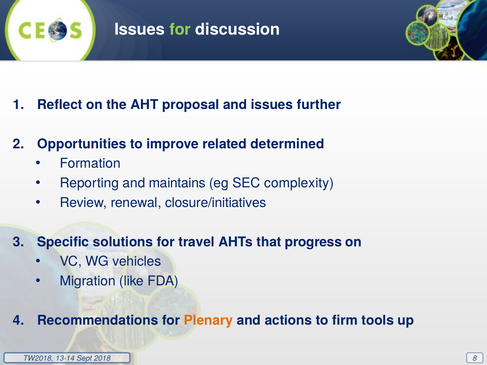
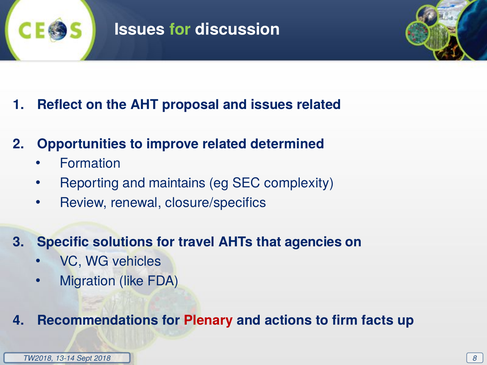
issues further: further -> related
closure/initiatives: closure/initiatives -> closure/specifics
progress: progress -> agencies
Plenary colour: orange -> red
tools: tools -> facts
